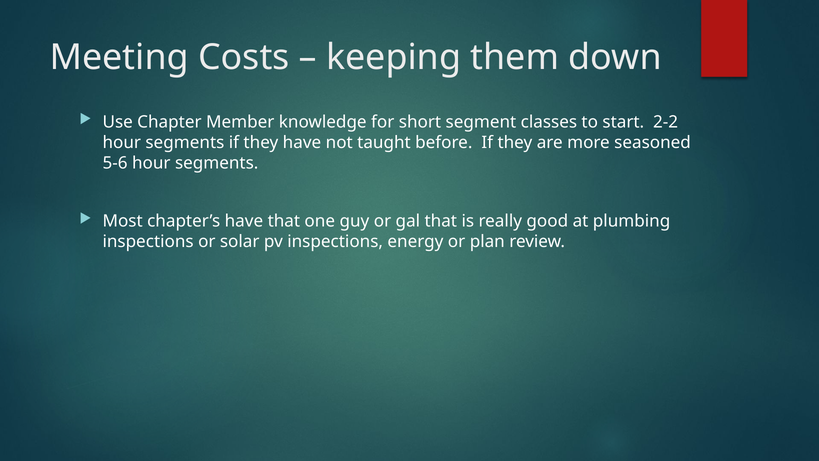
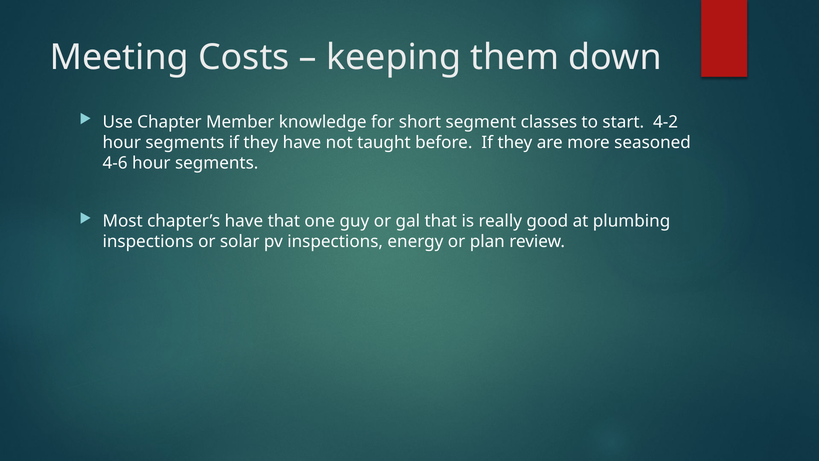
2-2: 2-2 -> 4-2
5-6: 5-6 -> 4-6
